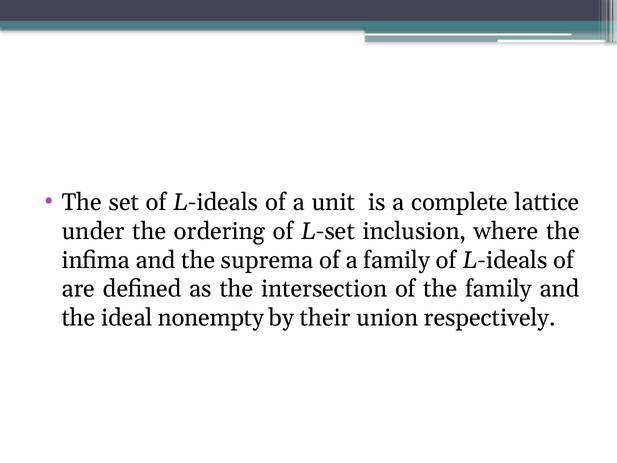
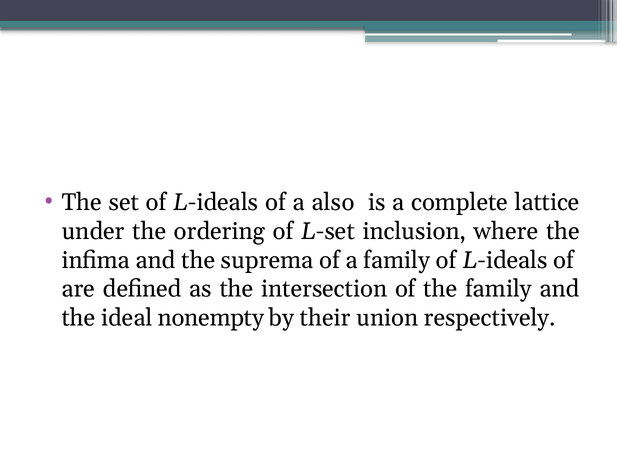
unit: unit -> also
